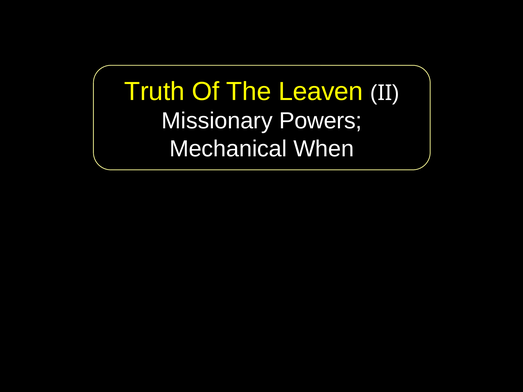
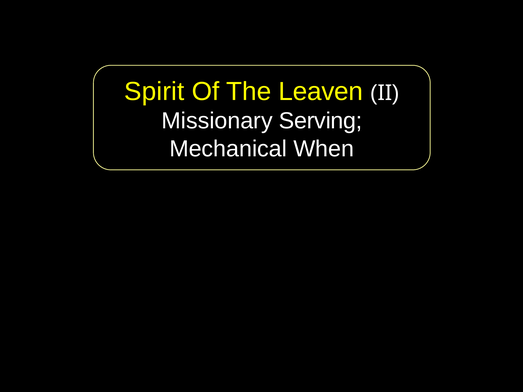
Truth: Truth -> Spirit
Powers: Powers -> Serving
